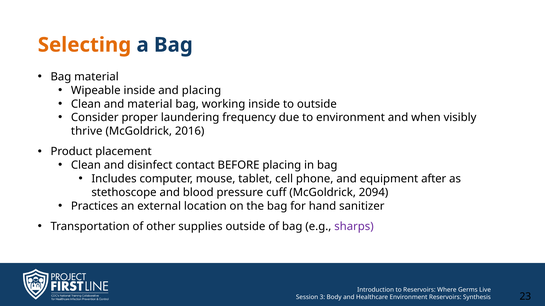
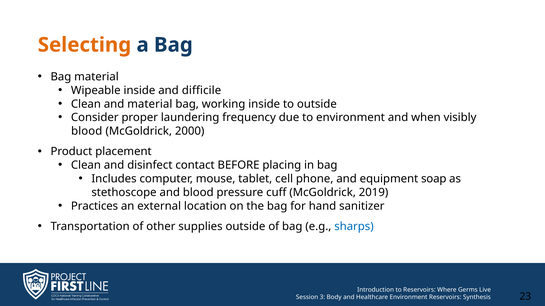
and placing: placing -> difficile
thrive at (87, 131): thrive -> blood
2016: 2016 -> 2000
after: after -> soap
2094: 2094 -> 2019
sharps colour: purple -> blue
